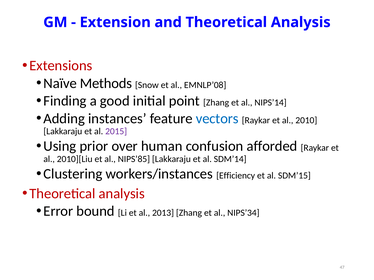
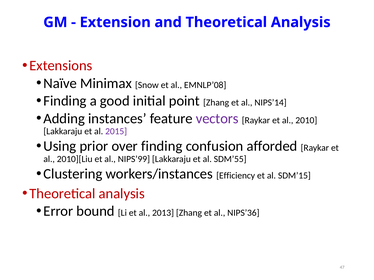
Methods: Methods -> Minimax
vectors colour: blue -> purple
over human: human -> finding
NIPS’85: NIPS’85 -> NIPS’99
SDM’14: SDM’14 -> SDM’55
NIPS’34: NIPS’34 -> NIPS’36
